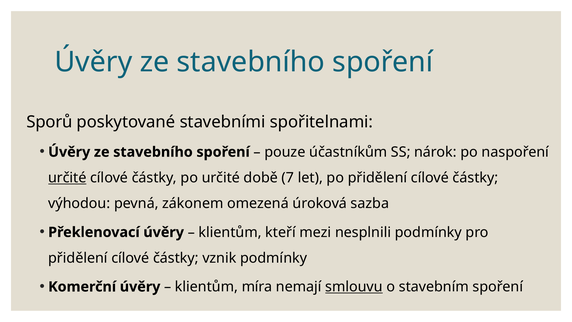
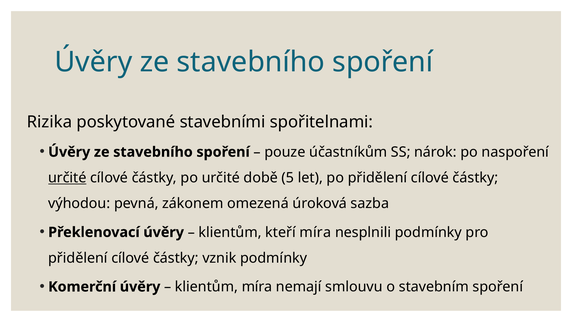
Sporů: Sporů -> Rizika
7: 7 -> 5
kteří mezi: mezi -> míra
smlouvu underline: present -> none
